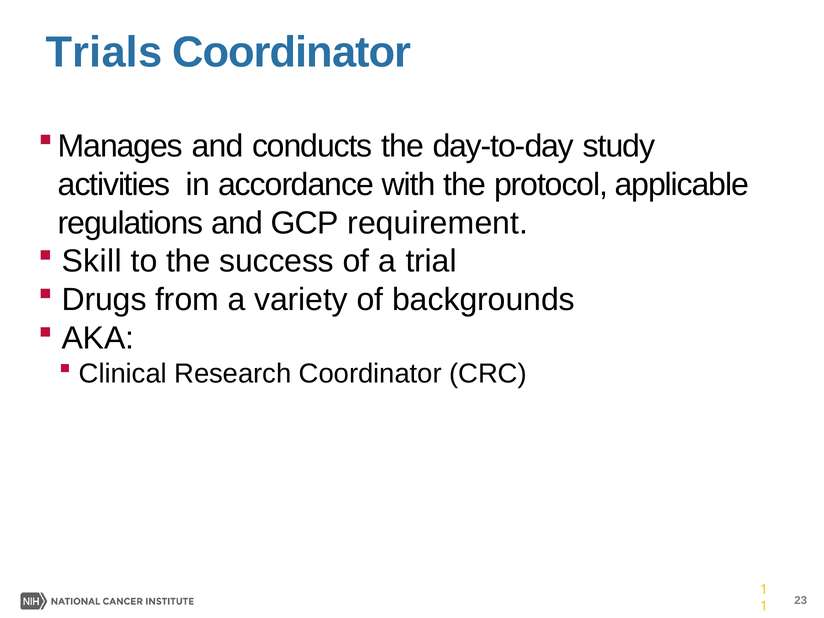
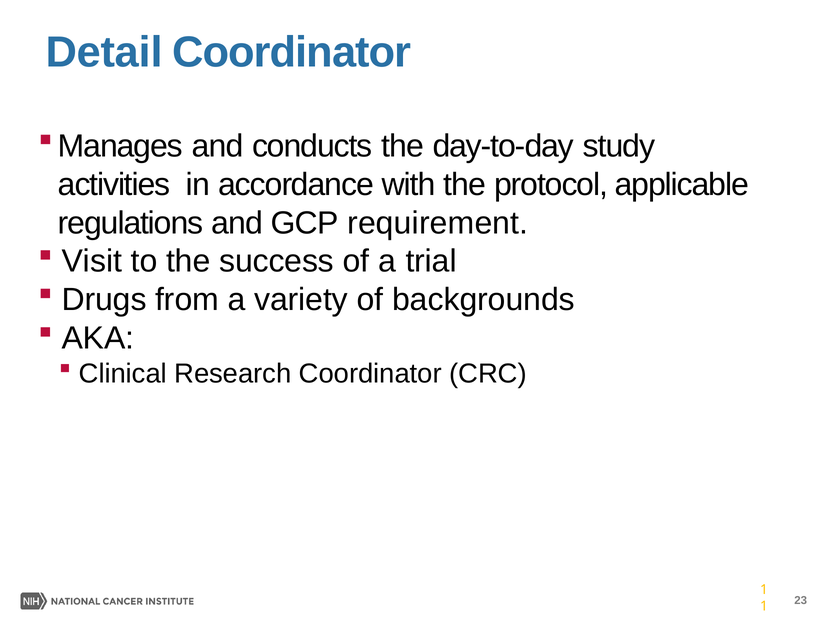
Trials: Trials -> Detail
Skill: Skill -> Visit
